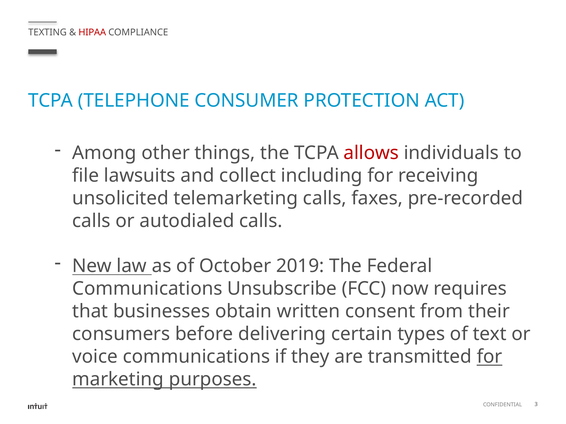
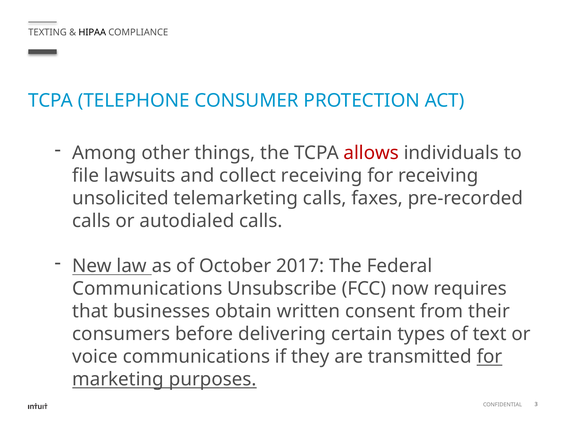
HIPAA colour: red -> black
collect including: including -> receiving
2019: 2019 -> 2017
